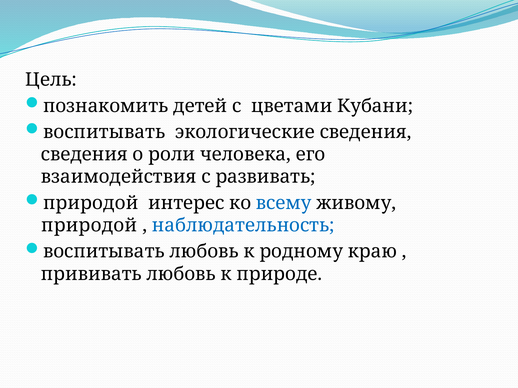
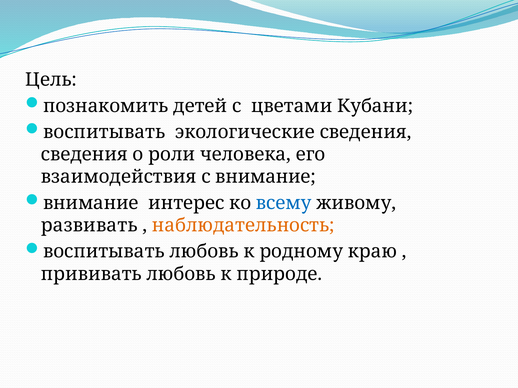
с развивать: развивать -> внимание
природой at (91, 203): природой -> внимание
природой at (89, 226): природой -> развивать
наблюдательность colour: blue -> orange
